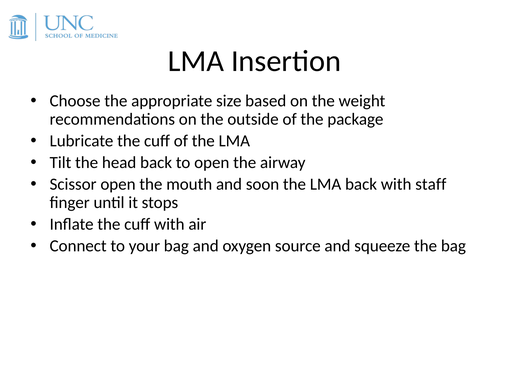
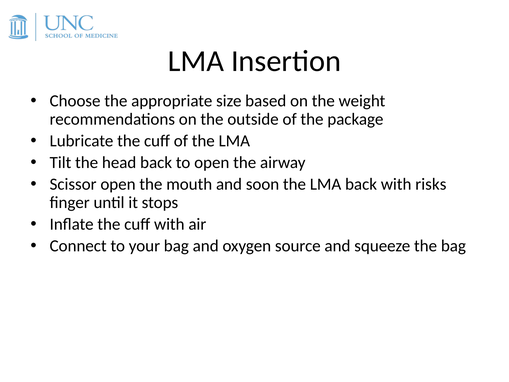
staff: staff -> risks
